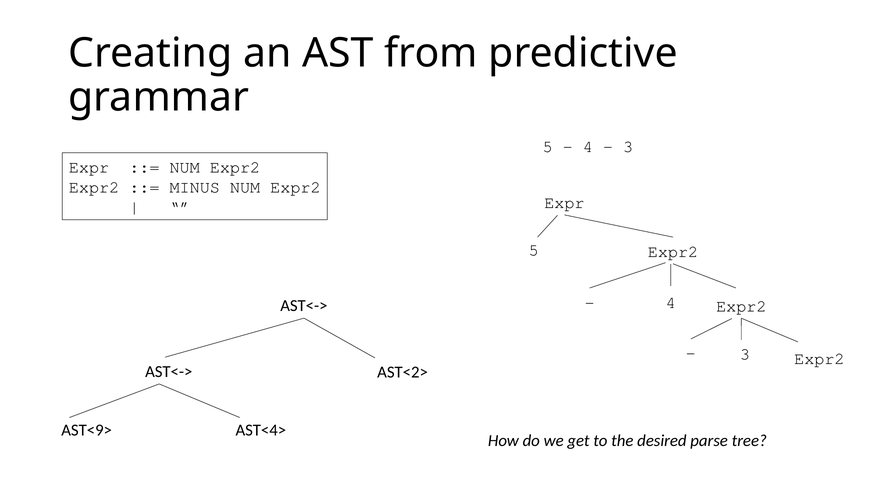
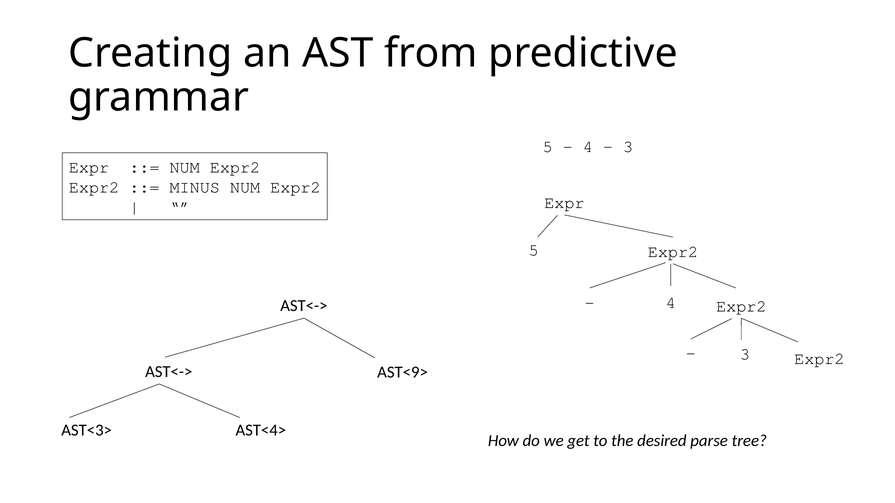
AST<2>: AST<2> -> AST<9>
AST<9>: AST<9> -> AST<3>
